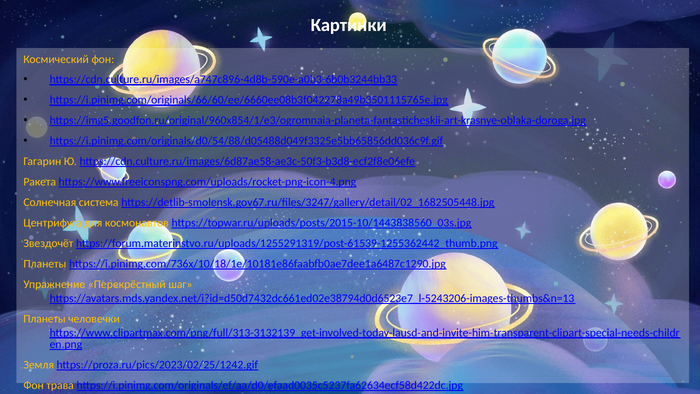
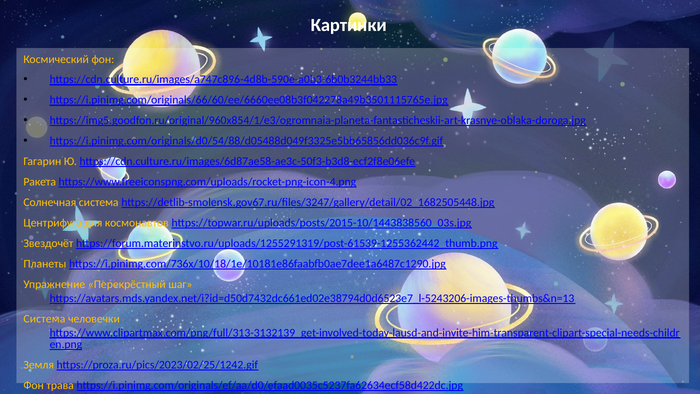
Планеты at (45, 319): Планеты -> Система
